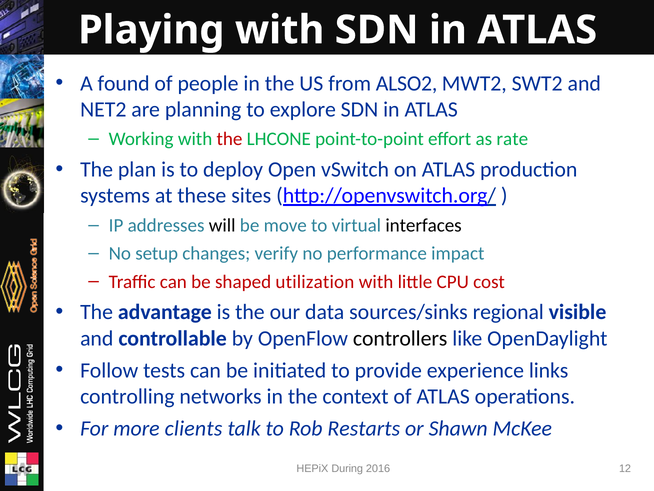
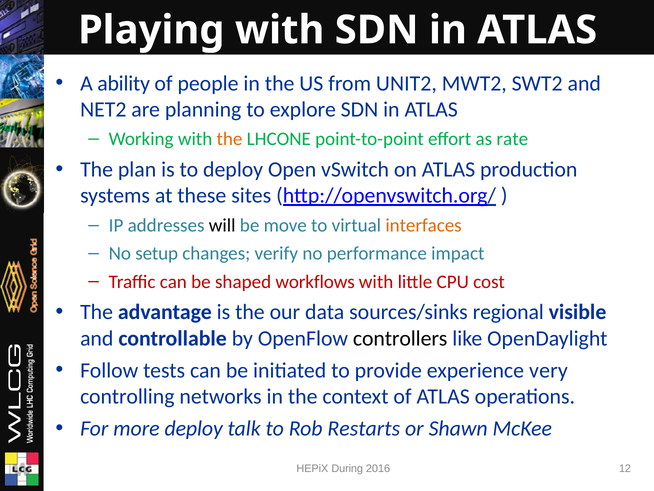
found: found -> ability
ALSO2: ALSO2 -> UNIT2
the at (229, 139) colour: red -> orange
interfaces colour: black -> orange
utilization: utilization -> workflows
links: links -> very
more clients: clients -> deploy
